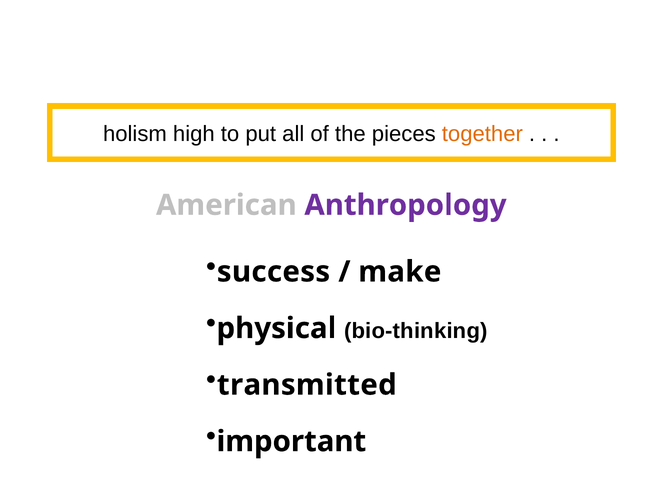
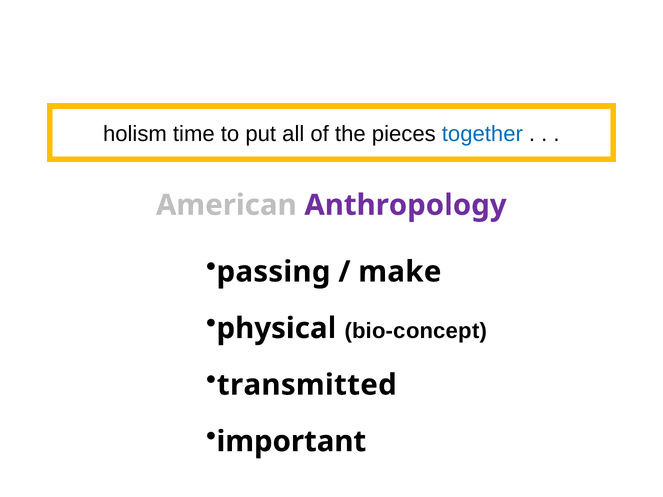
high: high -> time
together colour: orange -> blue
success: success -> passing
bio-thinking: bio-thinking -> bio-concept
